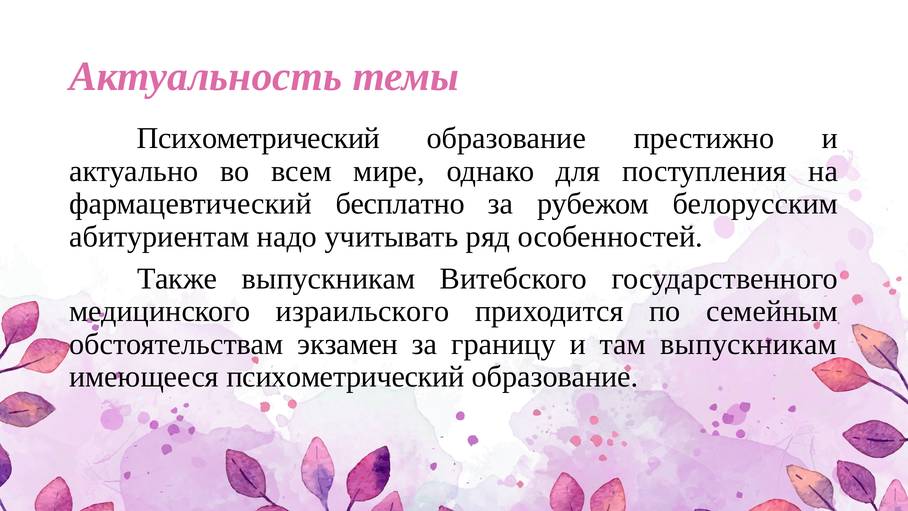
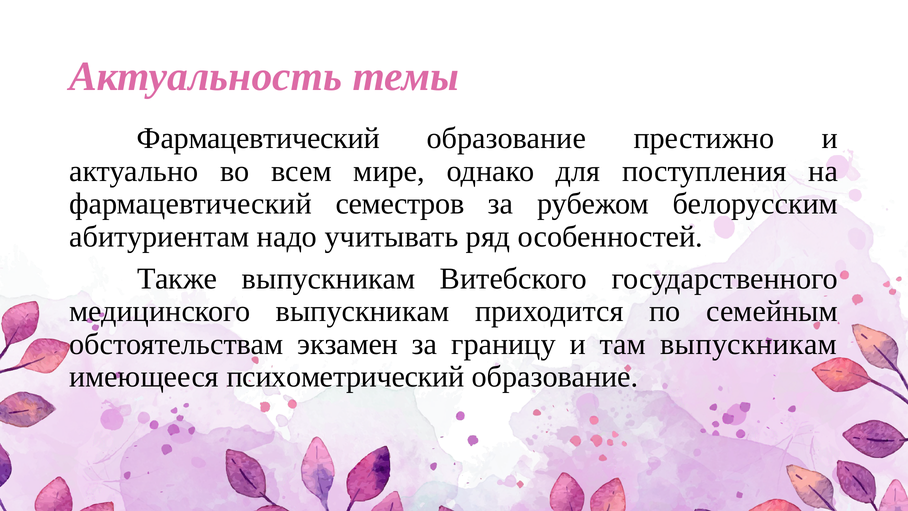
Психометрический at (258, 138): Психометрический -> Фармацевтический
бесплатно: бесплатно -> семестров
медицинского израильского: израильского -> выпускникам
